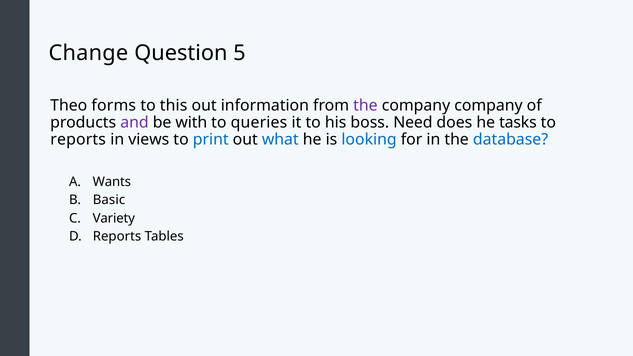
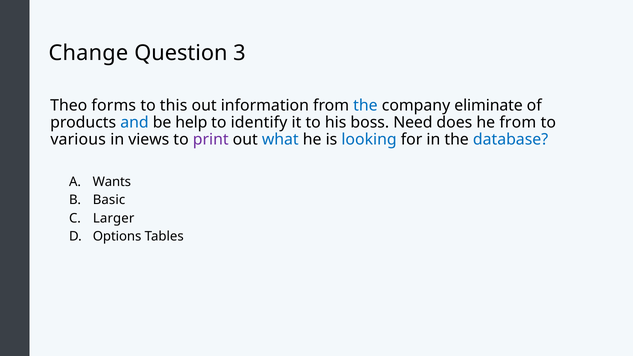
5: 5 -> 3
the at (365, 106) colour: purple -> blue
company company: company -> eliminate
and colour: purple -> blue
with: with -> help
queries: queries -> identify
he tasks: tasks -> from
reports at (78, 140): reports -> various
print colour: blue -> purple
Variety: Variety -> Larger
Reports at (117, 237): Reports -> Options
